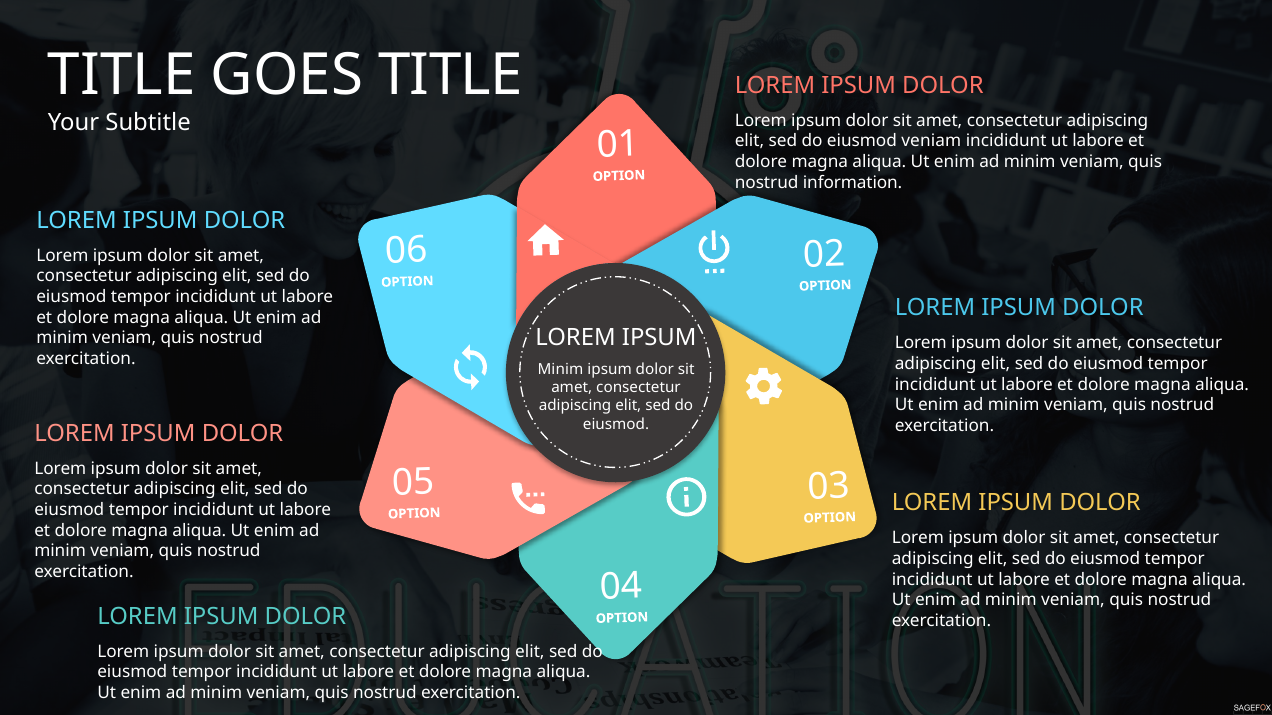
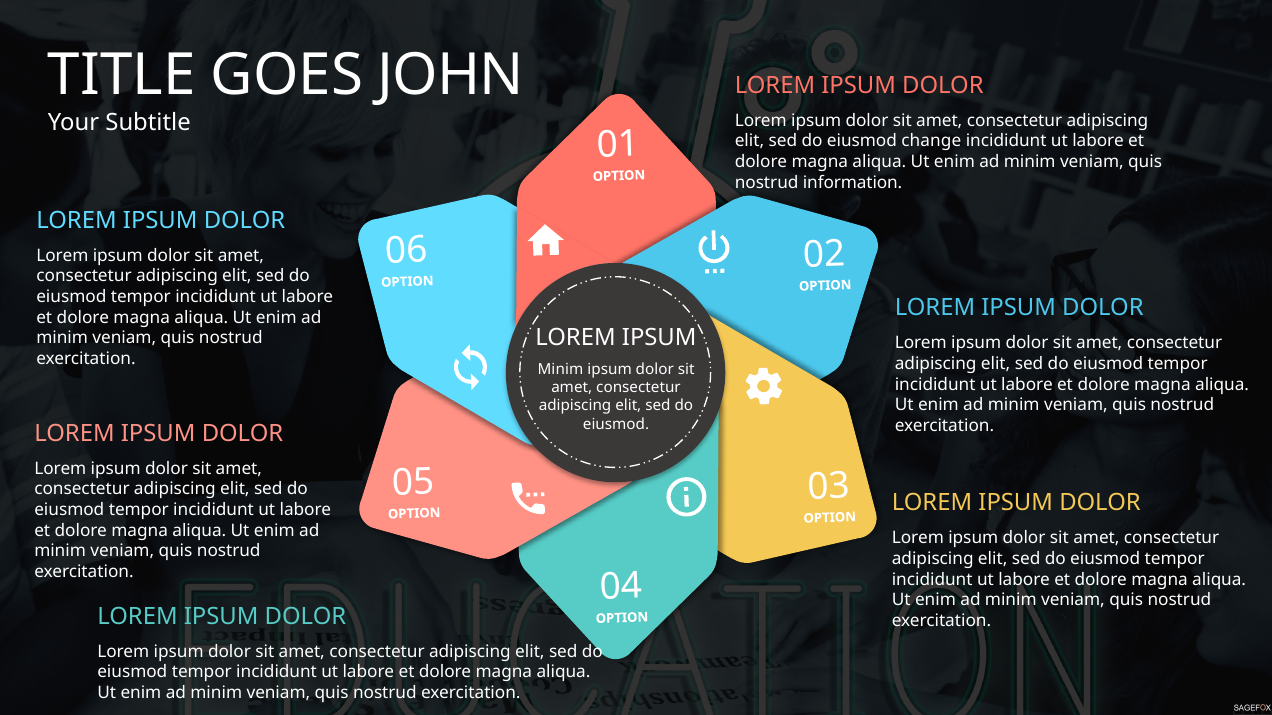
GOES TITLE: TITLE -> JOHN
eiusmod veniam: veniam -> change
